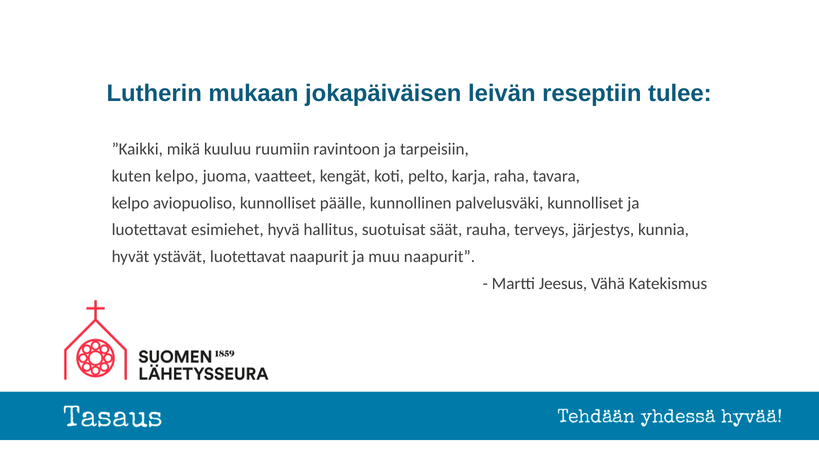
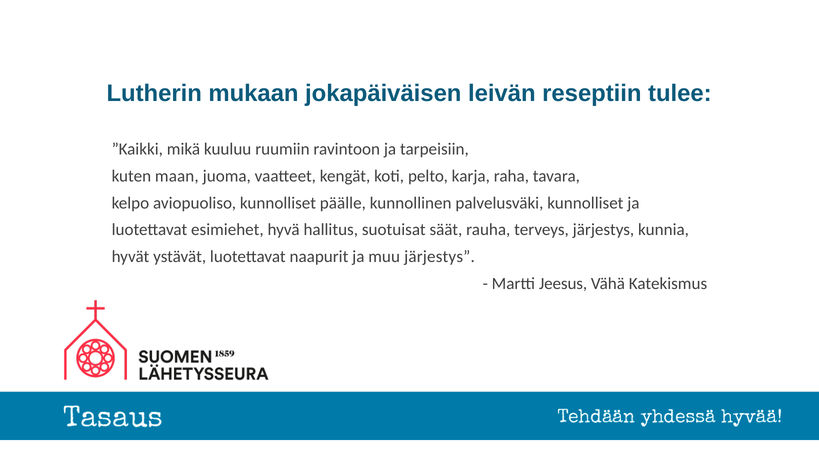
kuten kelpo: kelpo -> maan
muu naapurit: naapurit -> järjestys
